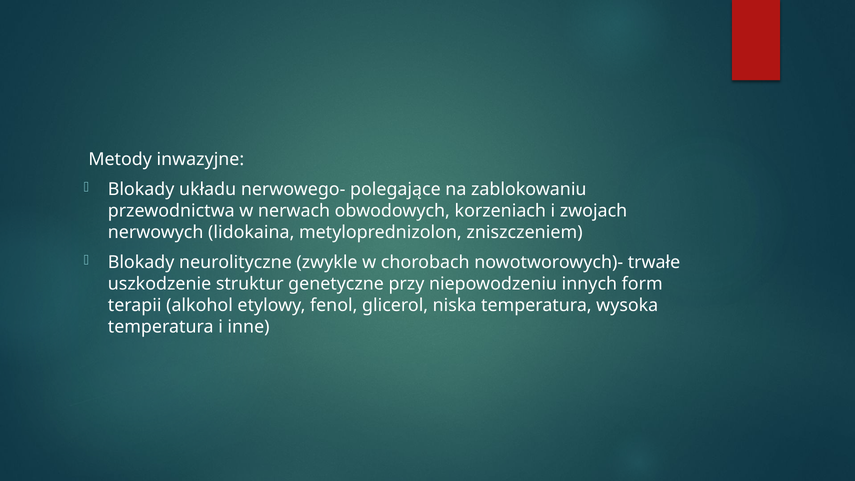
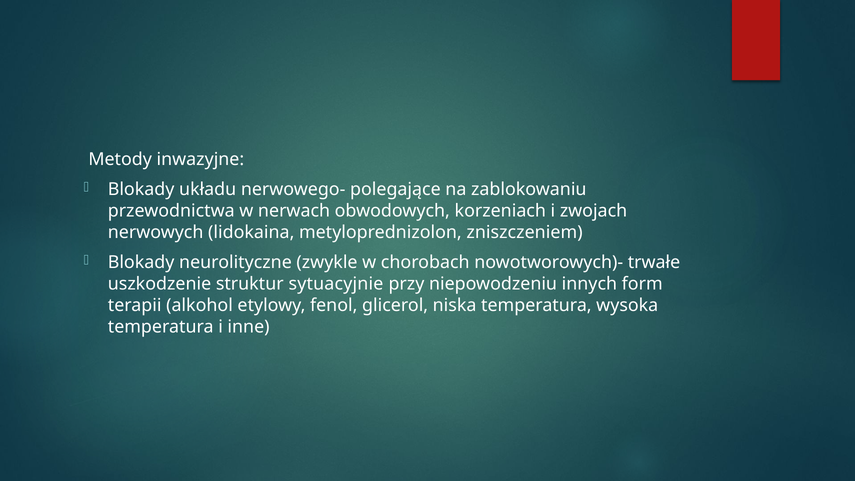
genetyczne: genetyczne -> sytuacyjnie
